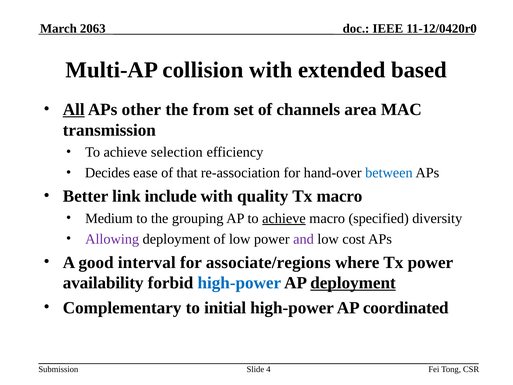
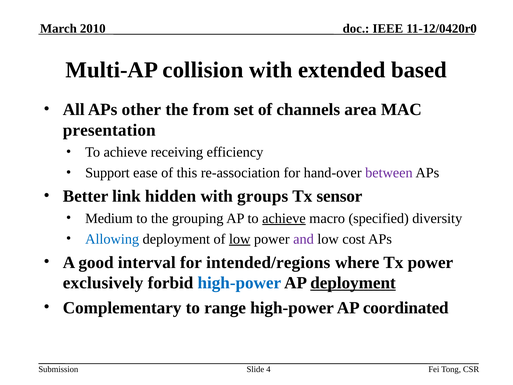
2063: 2063 -> 2010
All underline: present -> none
transmission: transmission -> presentation
selection: selection -> receiving
Decides: Decides -> Support
that: that -> this
between colour: blue -> purple
include: include -> hidden
quality: quality -> groups
Tx macro: macro -> sensor
Allowing colour: purple -> blue
low at (240, 239) underline: none -> present
associate/regions: associate/regions -> intended/regions
availability: availability -> exclusively
initial: initial -> range
